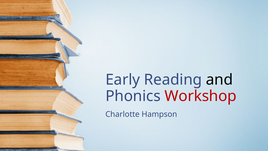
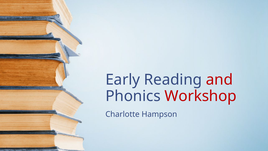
and colour: black -> red
